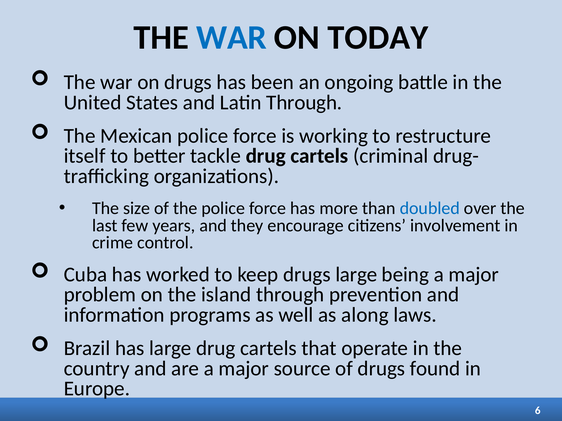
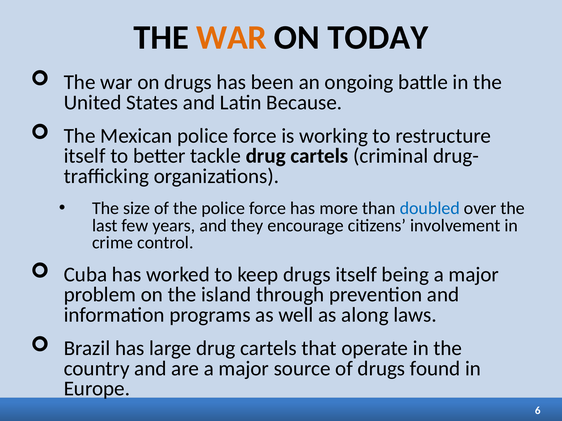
WAR at (231, 38) colour: blue -> orange
Latin Through: Through -> Because
drugs large: large -> itself
